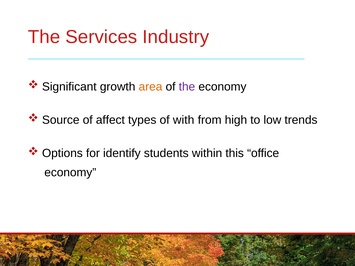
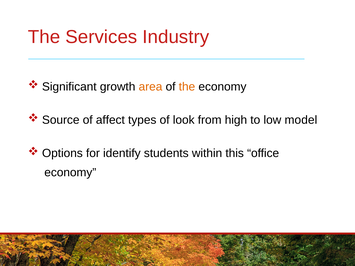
the at (187, 87) colour: purple -> orange
with: with -> look
trends: trends -> model
